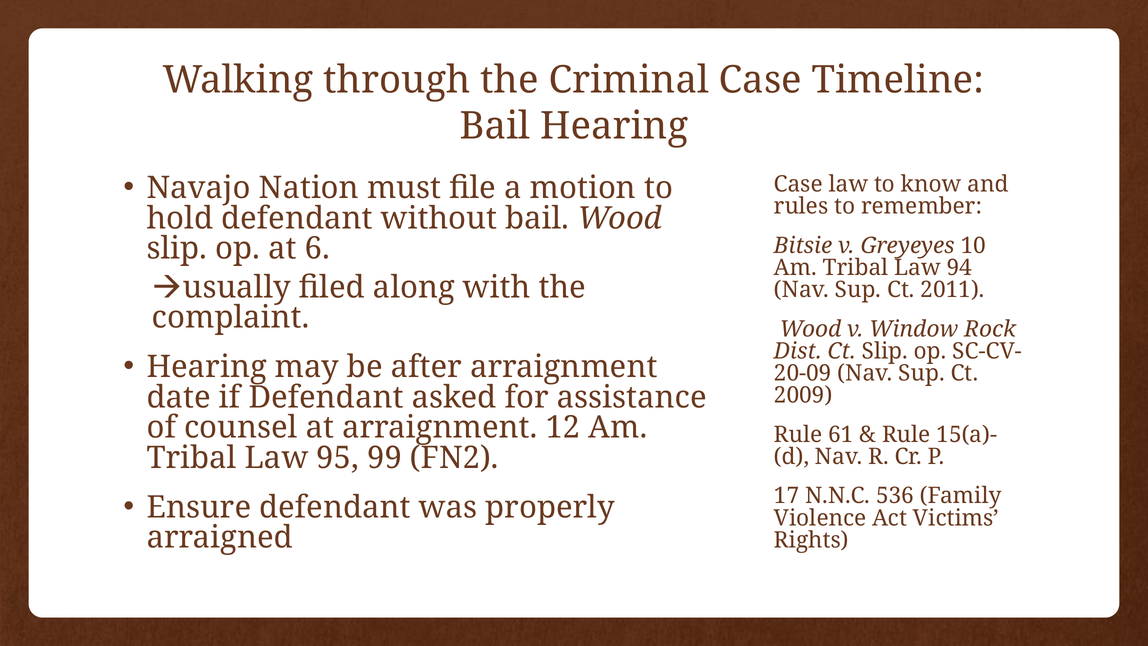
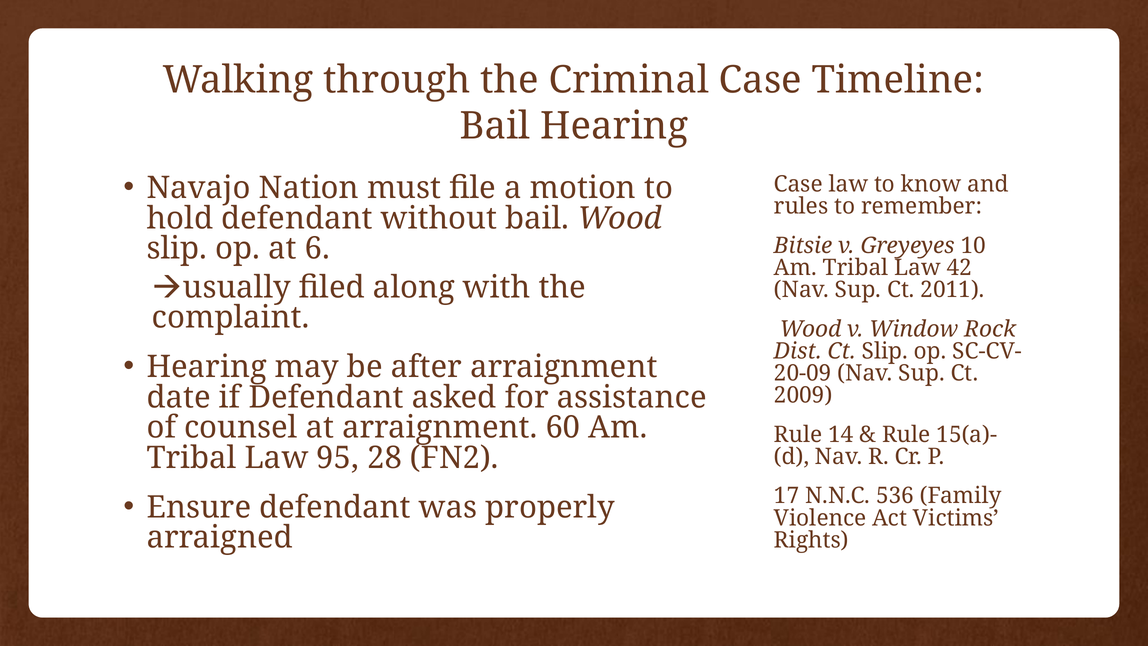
94: 94 -> 42
12: 12 -> 60
61: 61 -> 14
99: 99 -> 28
